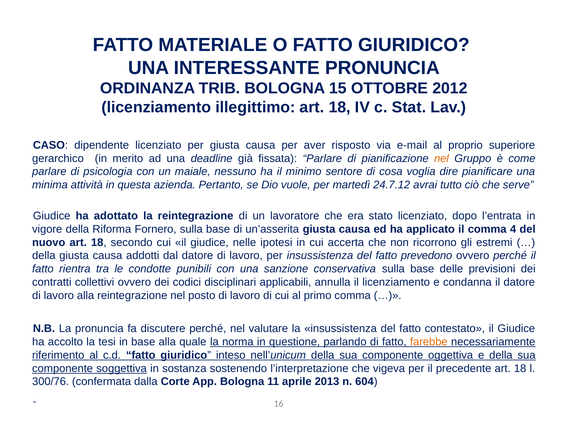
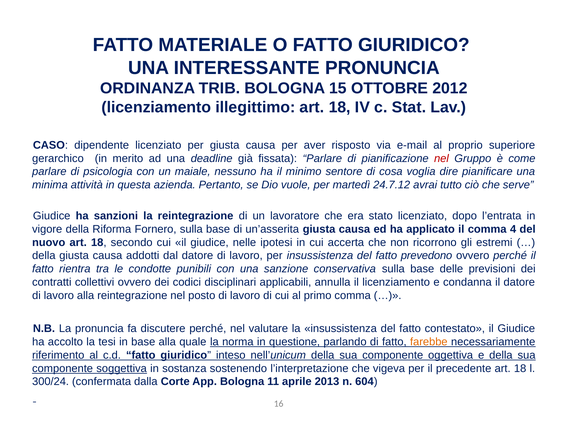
nel at (441, 158) colour: orange -> red
adottato: adottato -> sanzioni
300/76: 300/76 -> 300/24
